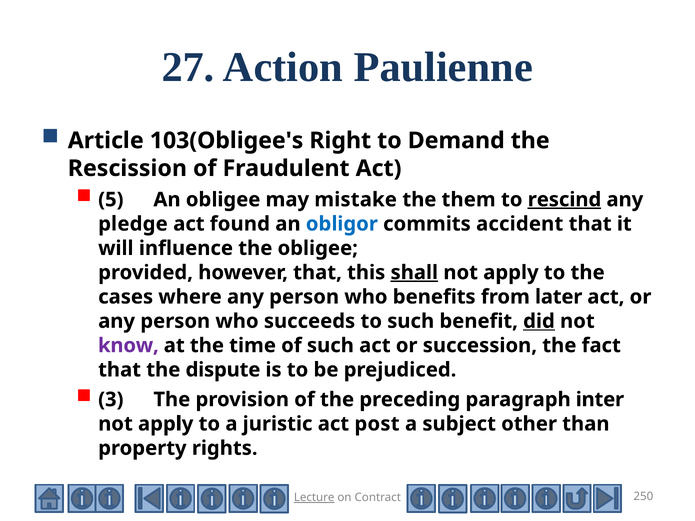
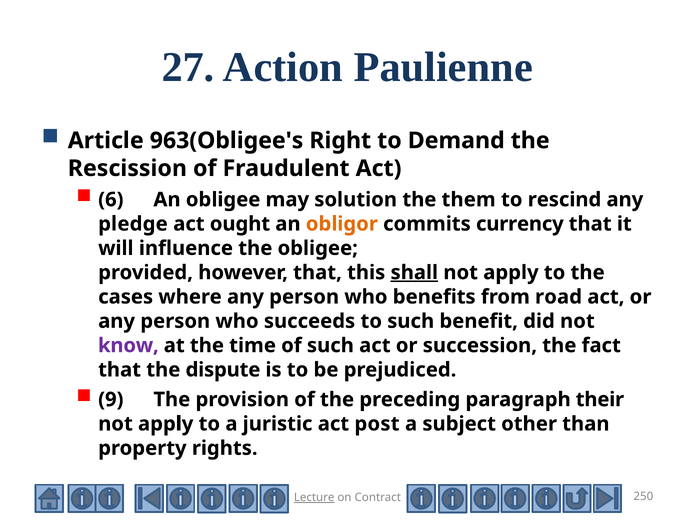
103(Obligee's: 103(Obligee's -> 963(Obligee's
5: 5 -> 6
mistake: mistake -> solution
rescind underline: present -> none
found: found -> ought
obligor colour: blue -> orange
accident: accident -> currency
later: later -> road
did underline: present -> none
3: 3 -> 9
inter: inter -> their
